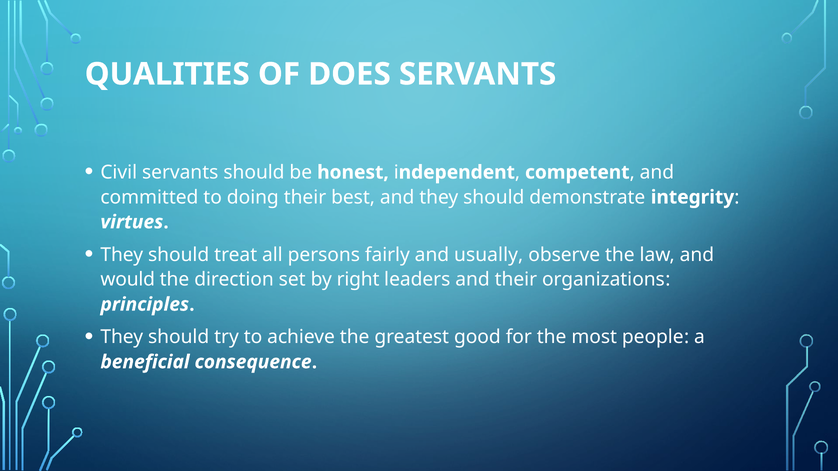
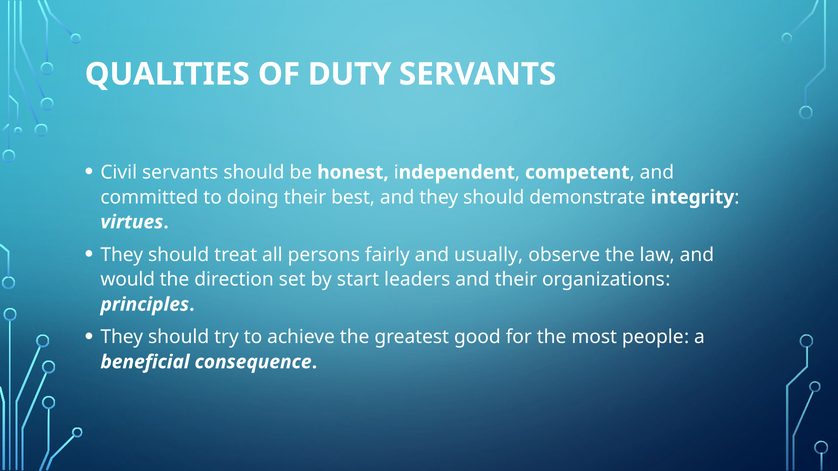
DOES: DOES -> DUTY
right: right -> start
